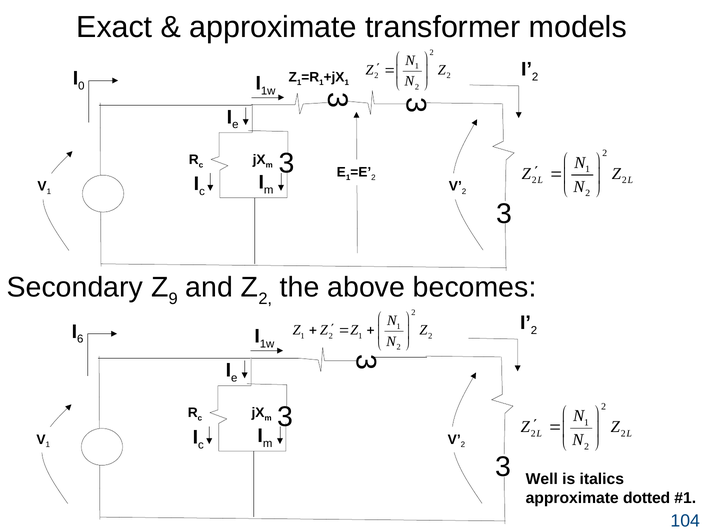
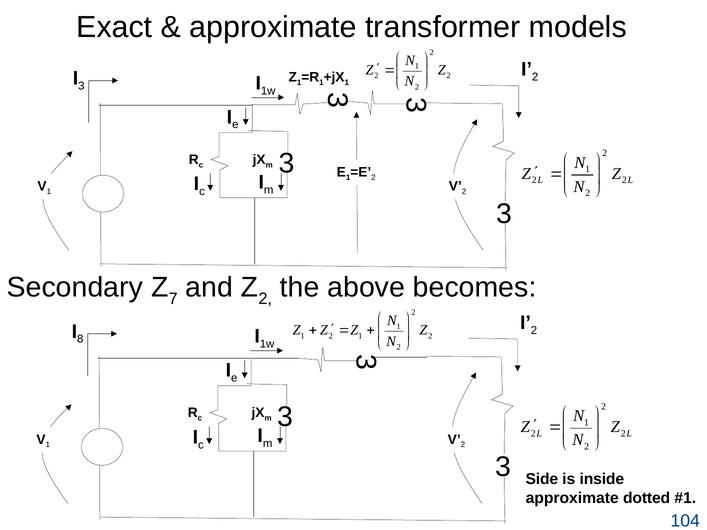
0 at (81, 86): 0 -> 3
9: 9 -> 7
6: 6 -> 8
Well: Well -> Side
italics: italics -> inside
